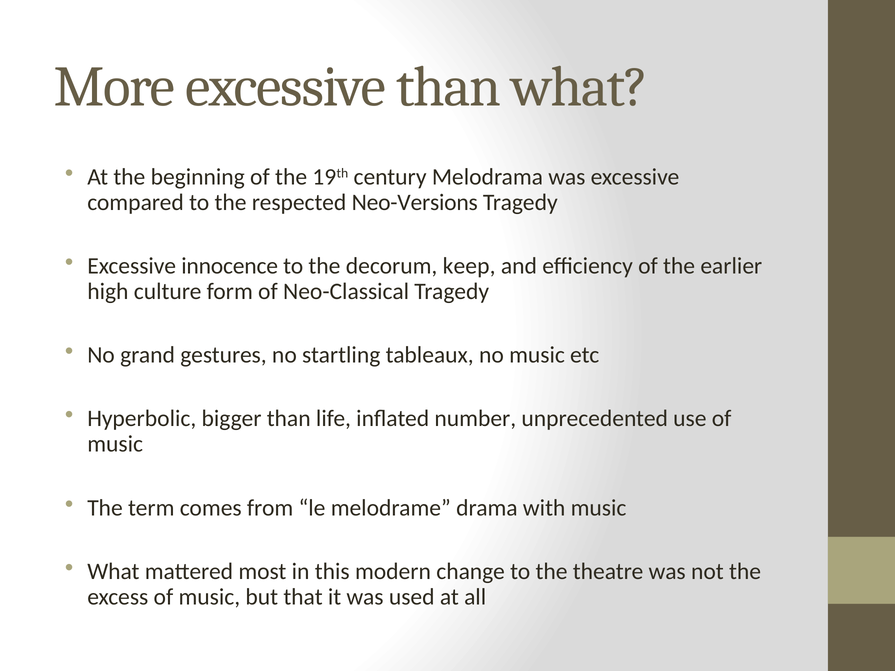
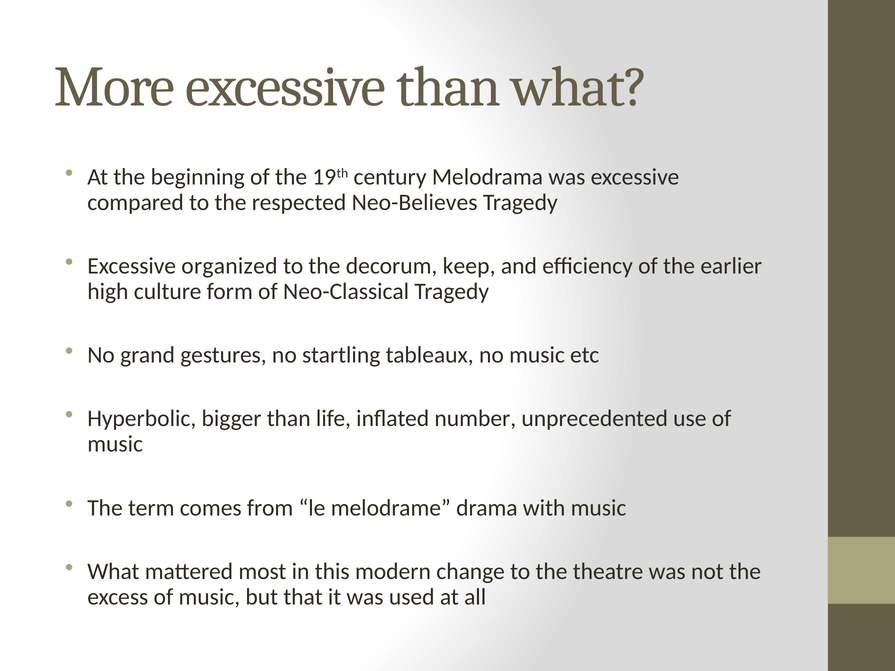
Neo-Versions: Neo-Versions -> Neo-Believes
innocence: innocence -> organized
